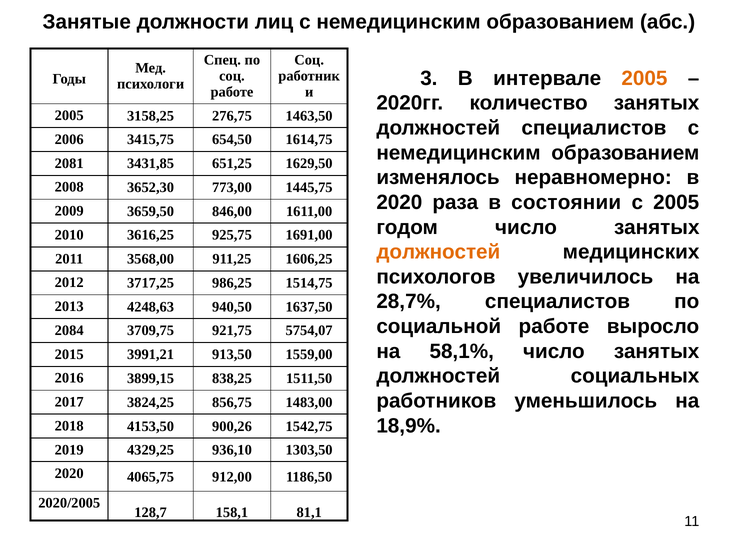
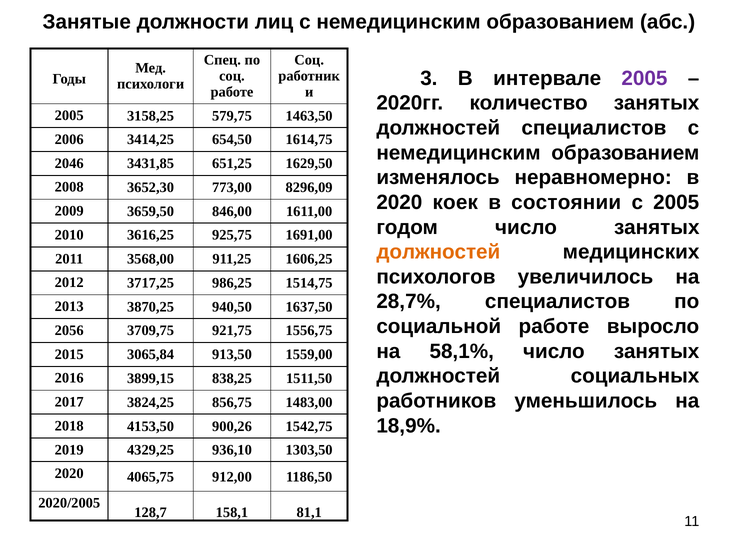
2005 at (644, 78) colour: orange -> purple
276,75: 276,75 -> 579,75
3415,75: 3415,75 -> 3414,25
2081: 2081 -> 2046
1445,75: 1445,75 -> 8296,09
раза: раза -> коек
4248,63: 4248,63 -> 3870,25
2084: 2084 -> 2056
5754,07: 5754,07 -> 1556,75
3991,21: 3991,21 -> 3065,84
